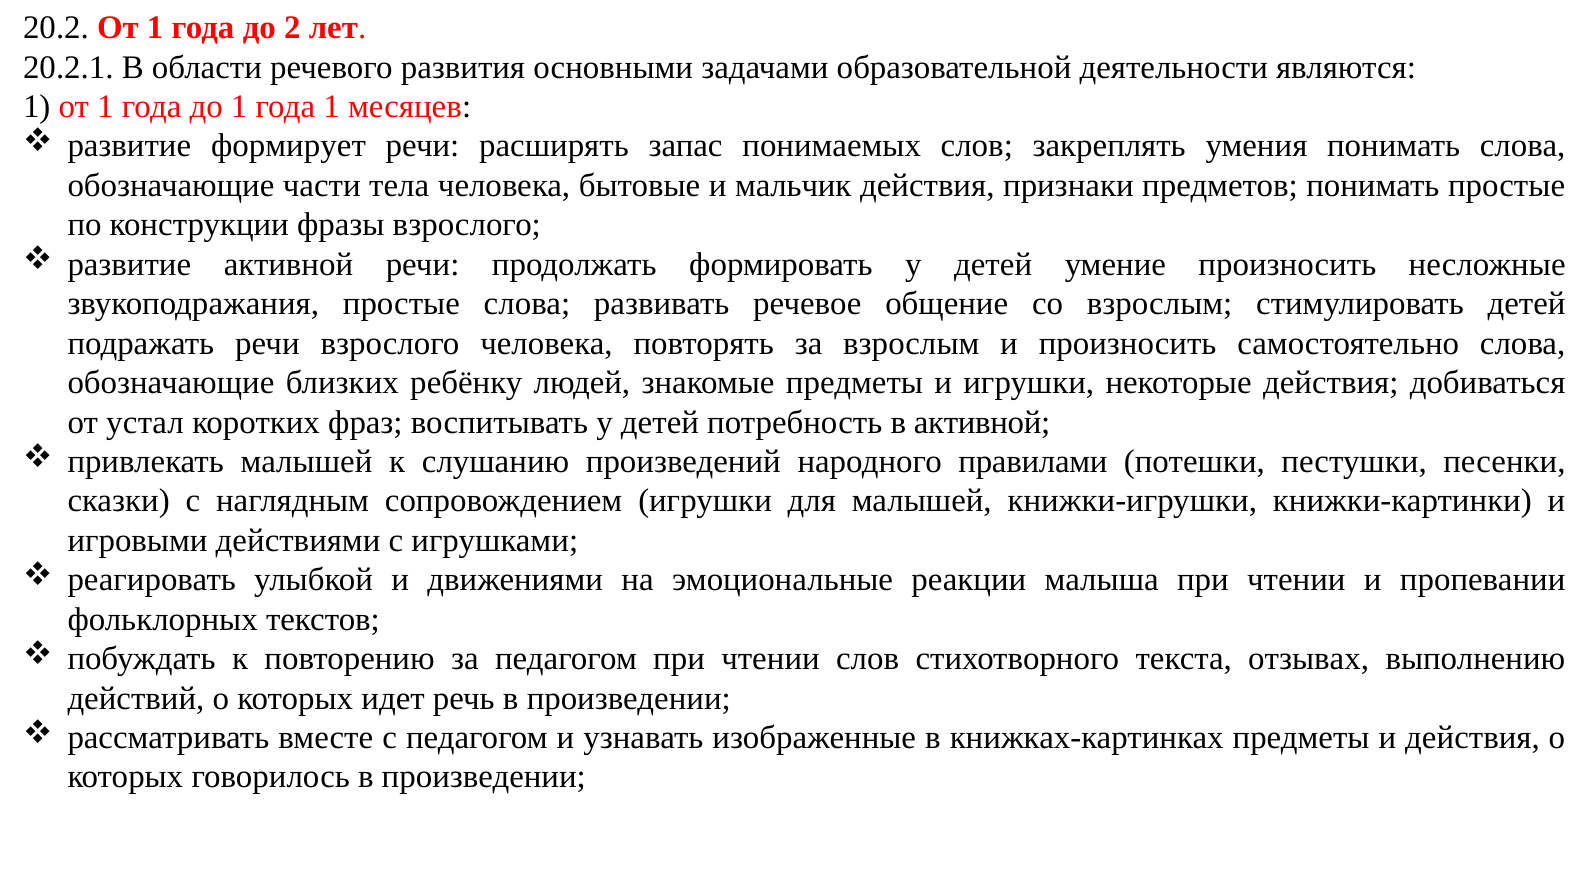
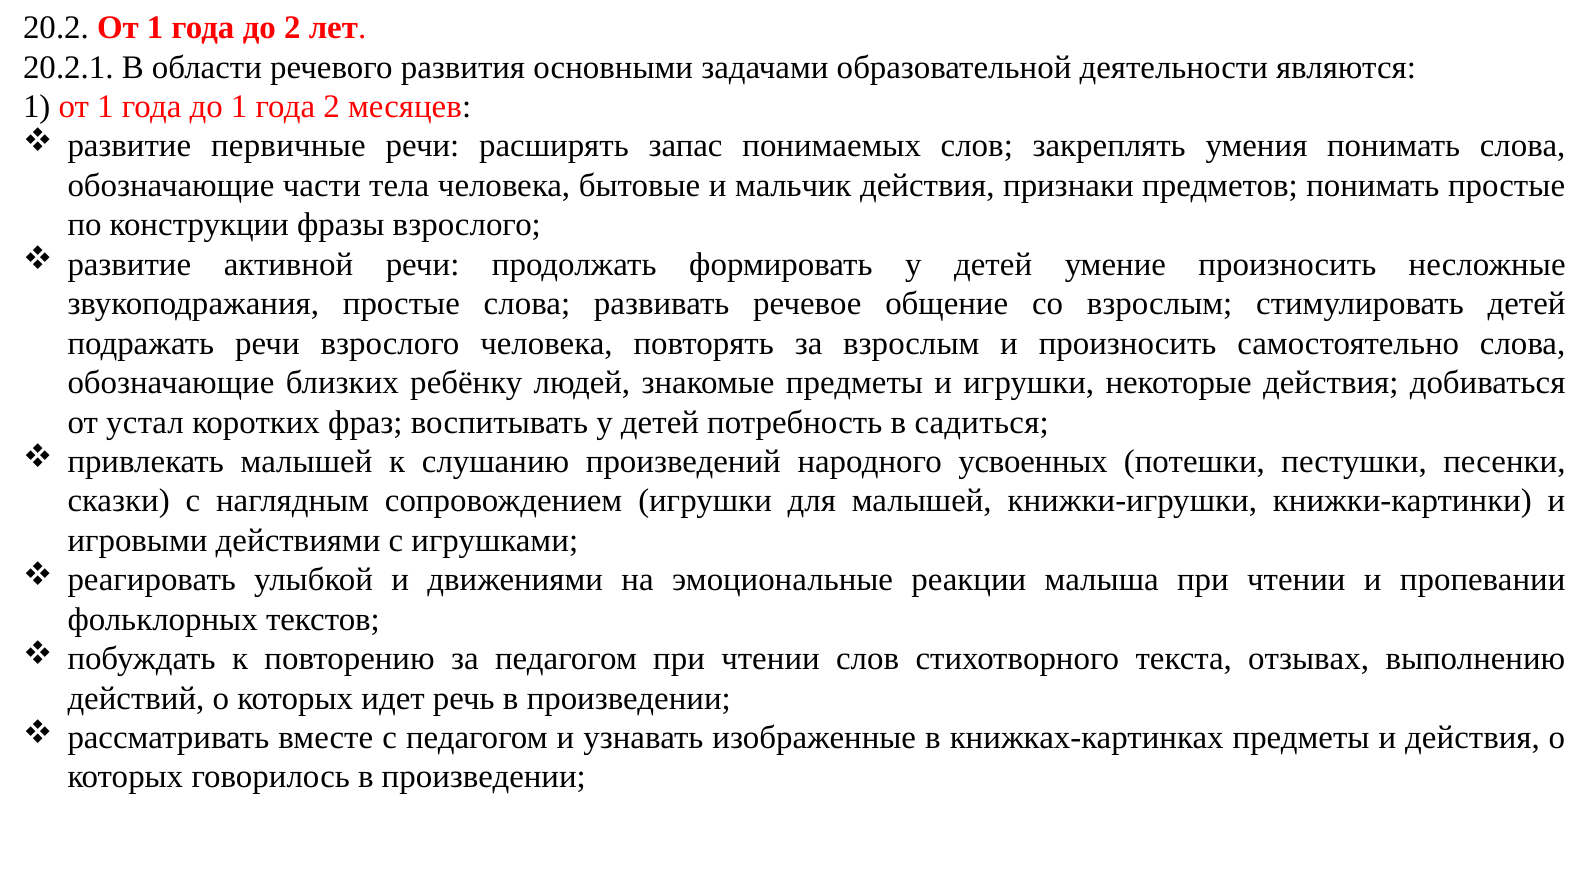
года 1: 1 -> 2
формирует: формирует -> первичные
в активной: активной -> садиться
правилами: правилами -> усвоенных
